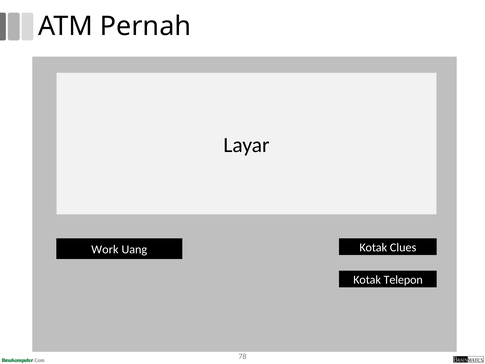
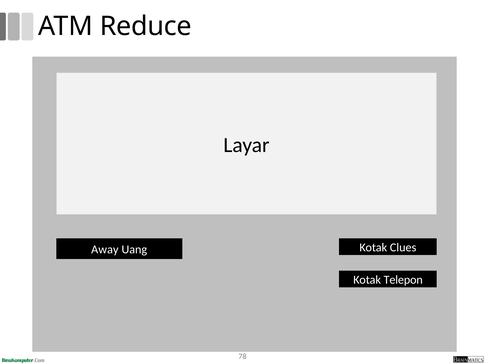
Pernah: Pernah -> Reduce
Work: Work -> Away
